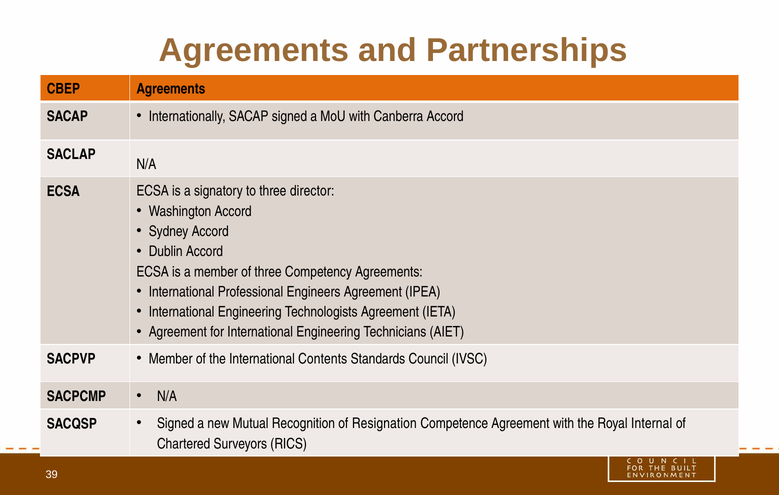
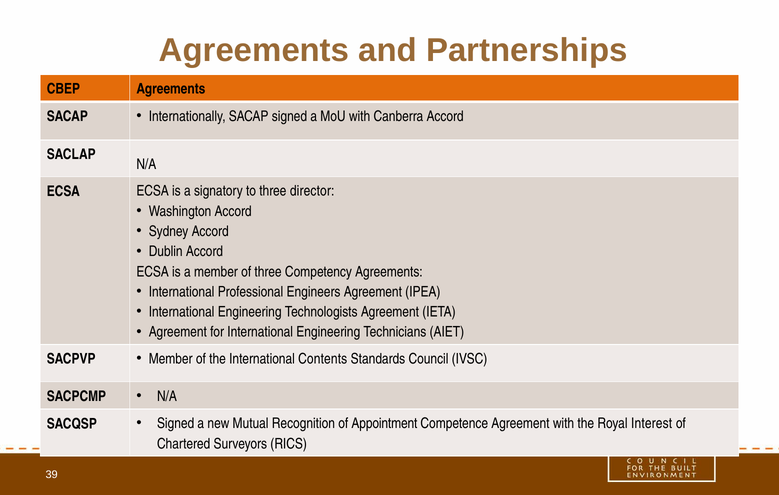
Resignation: Resignation -> Appointment
Internal: Internal -> Interest
